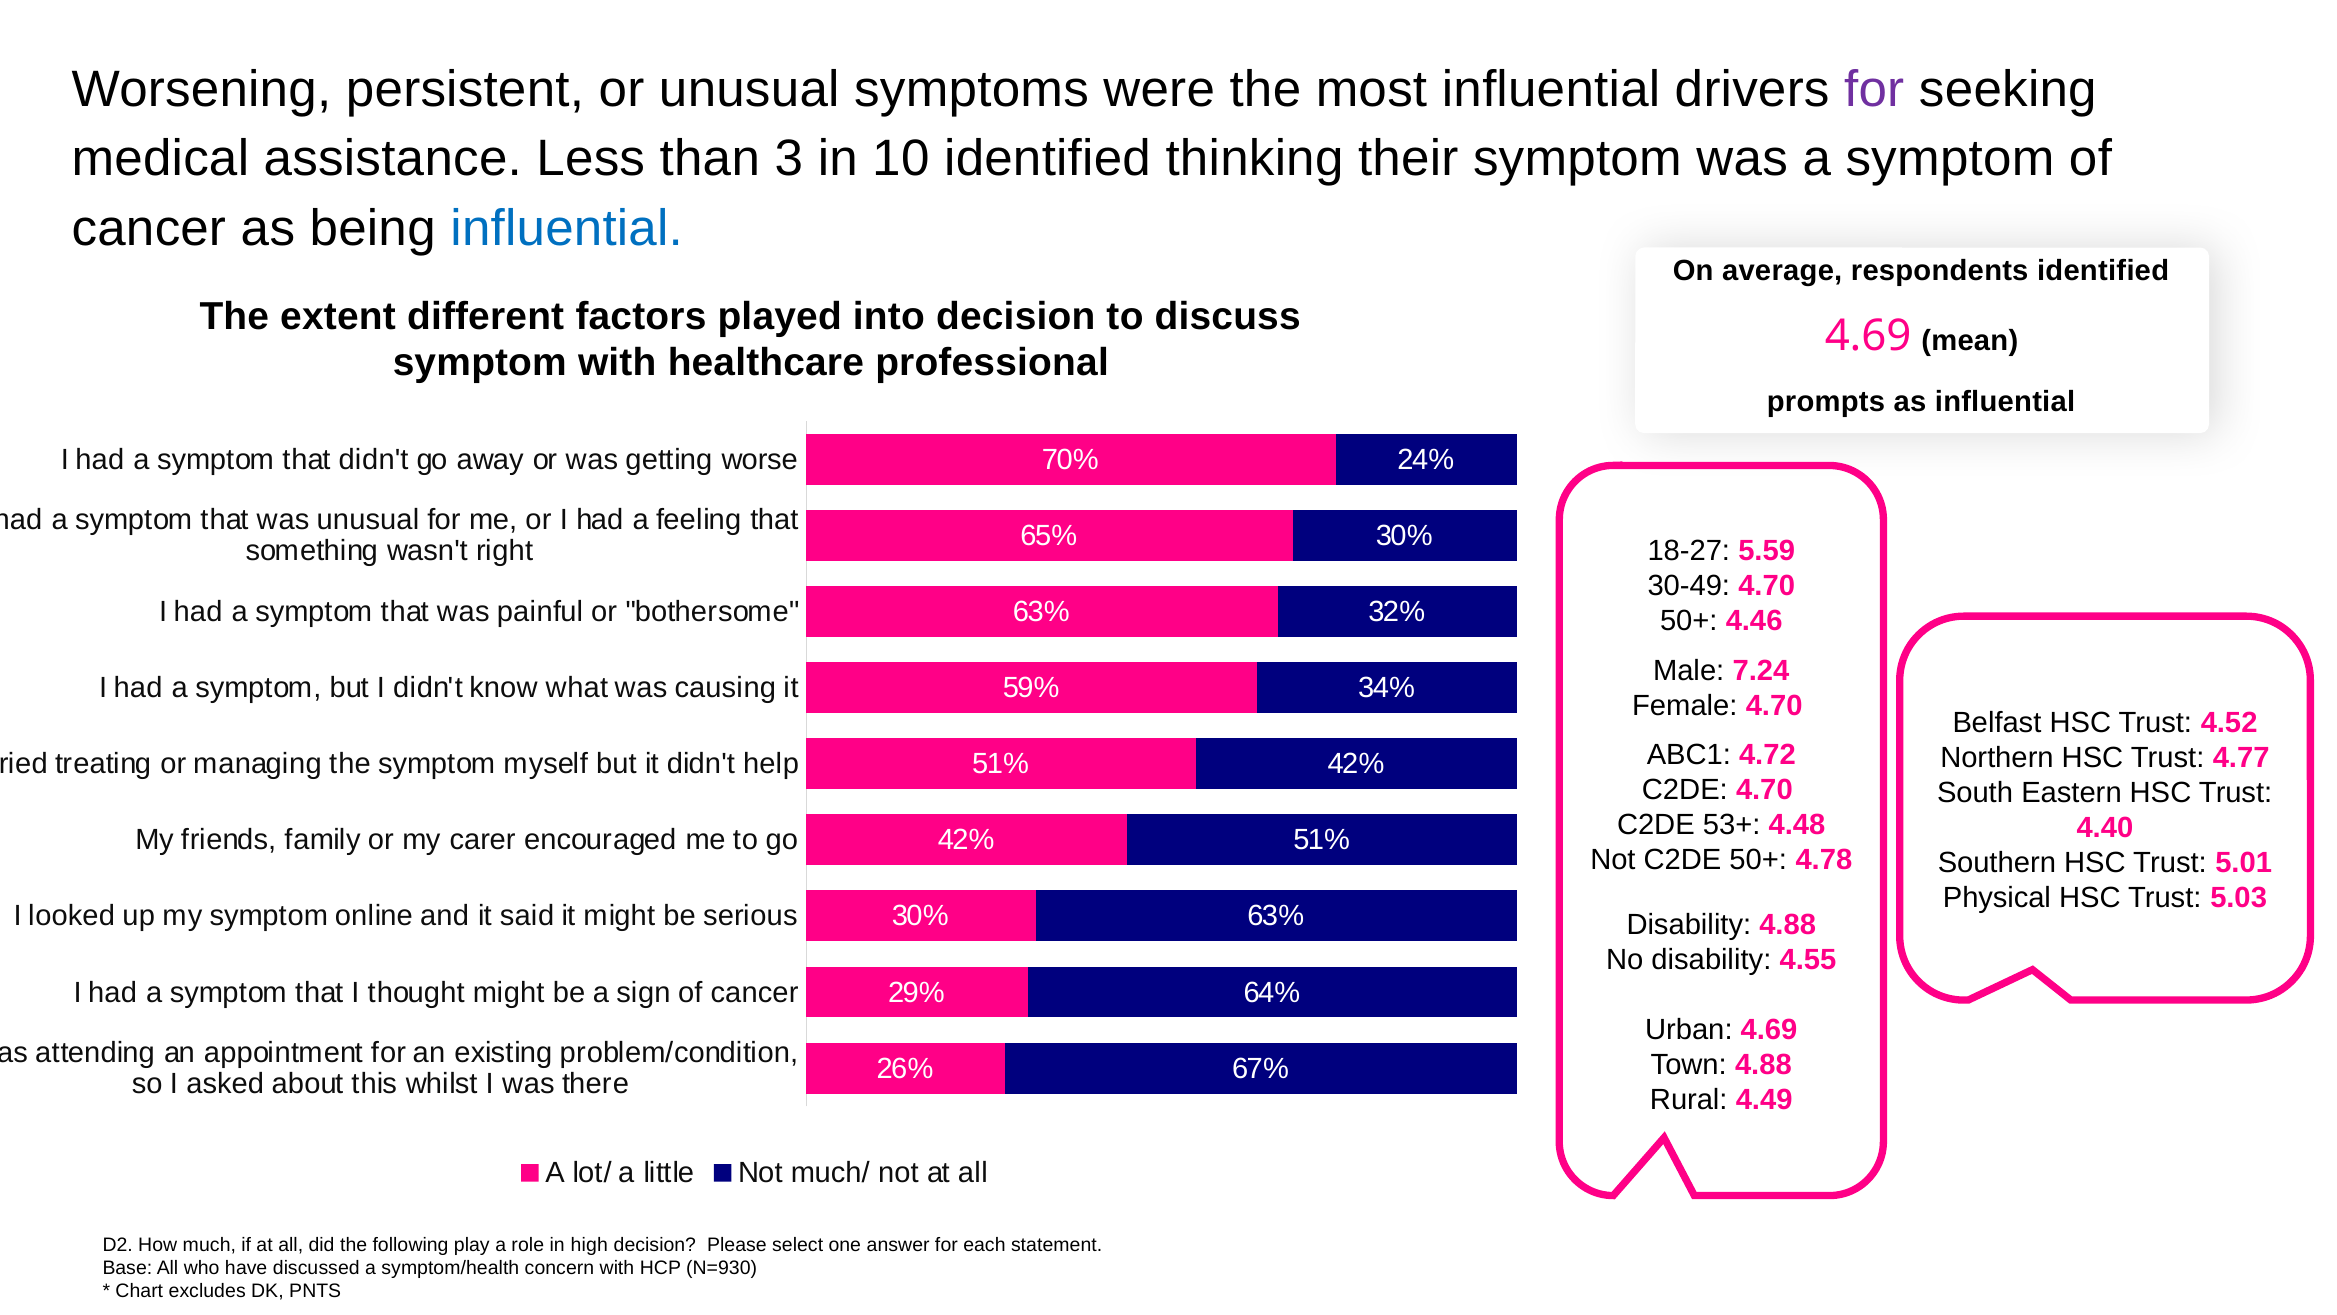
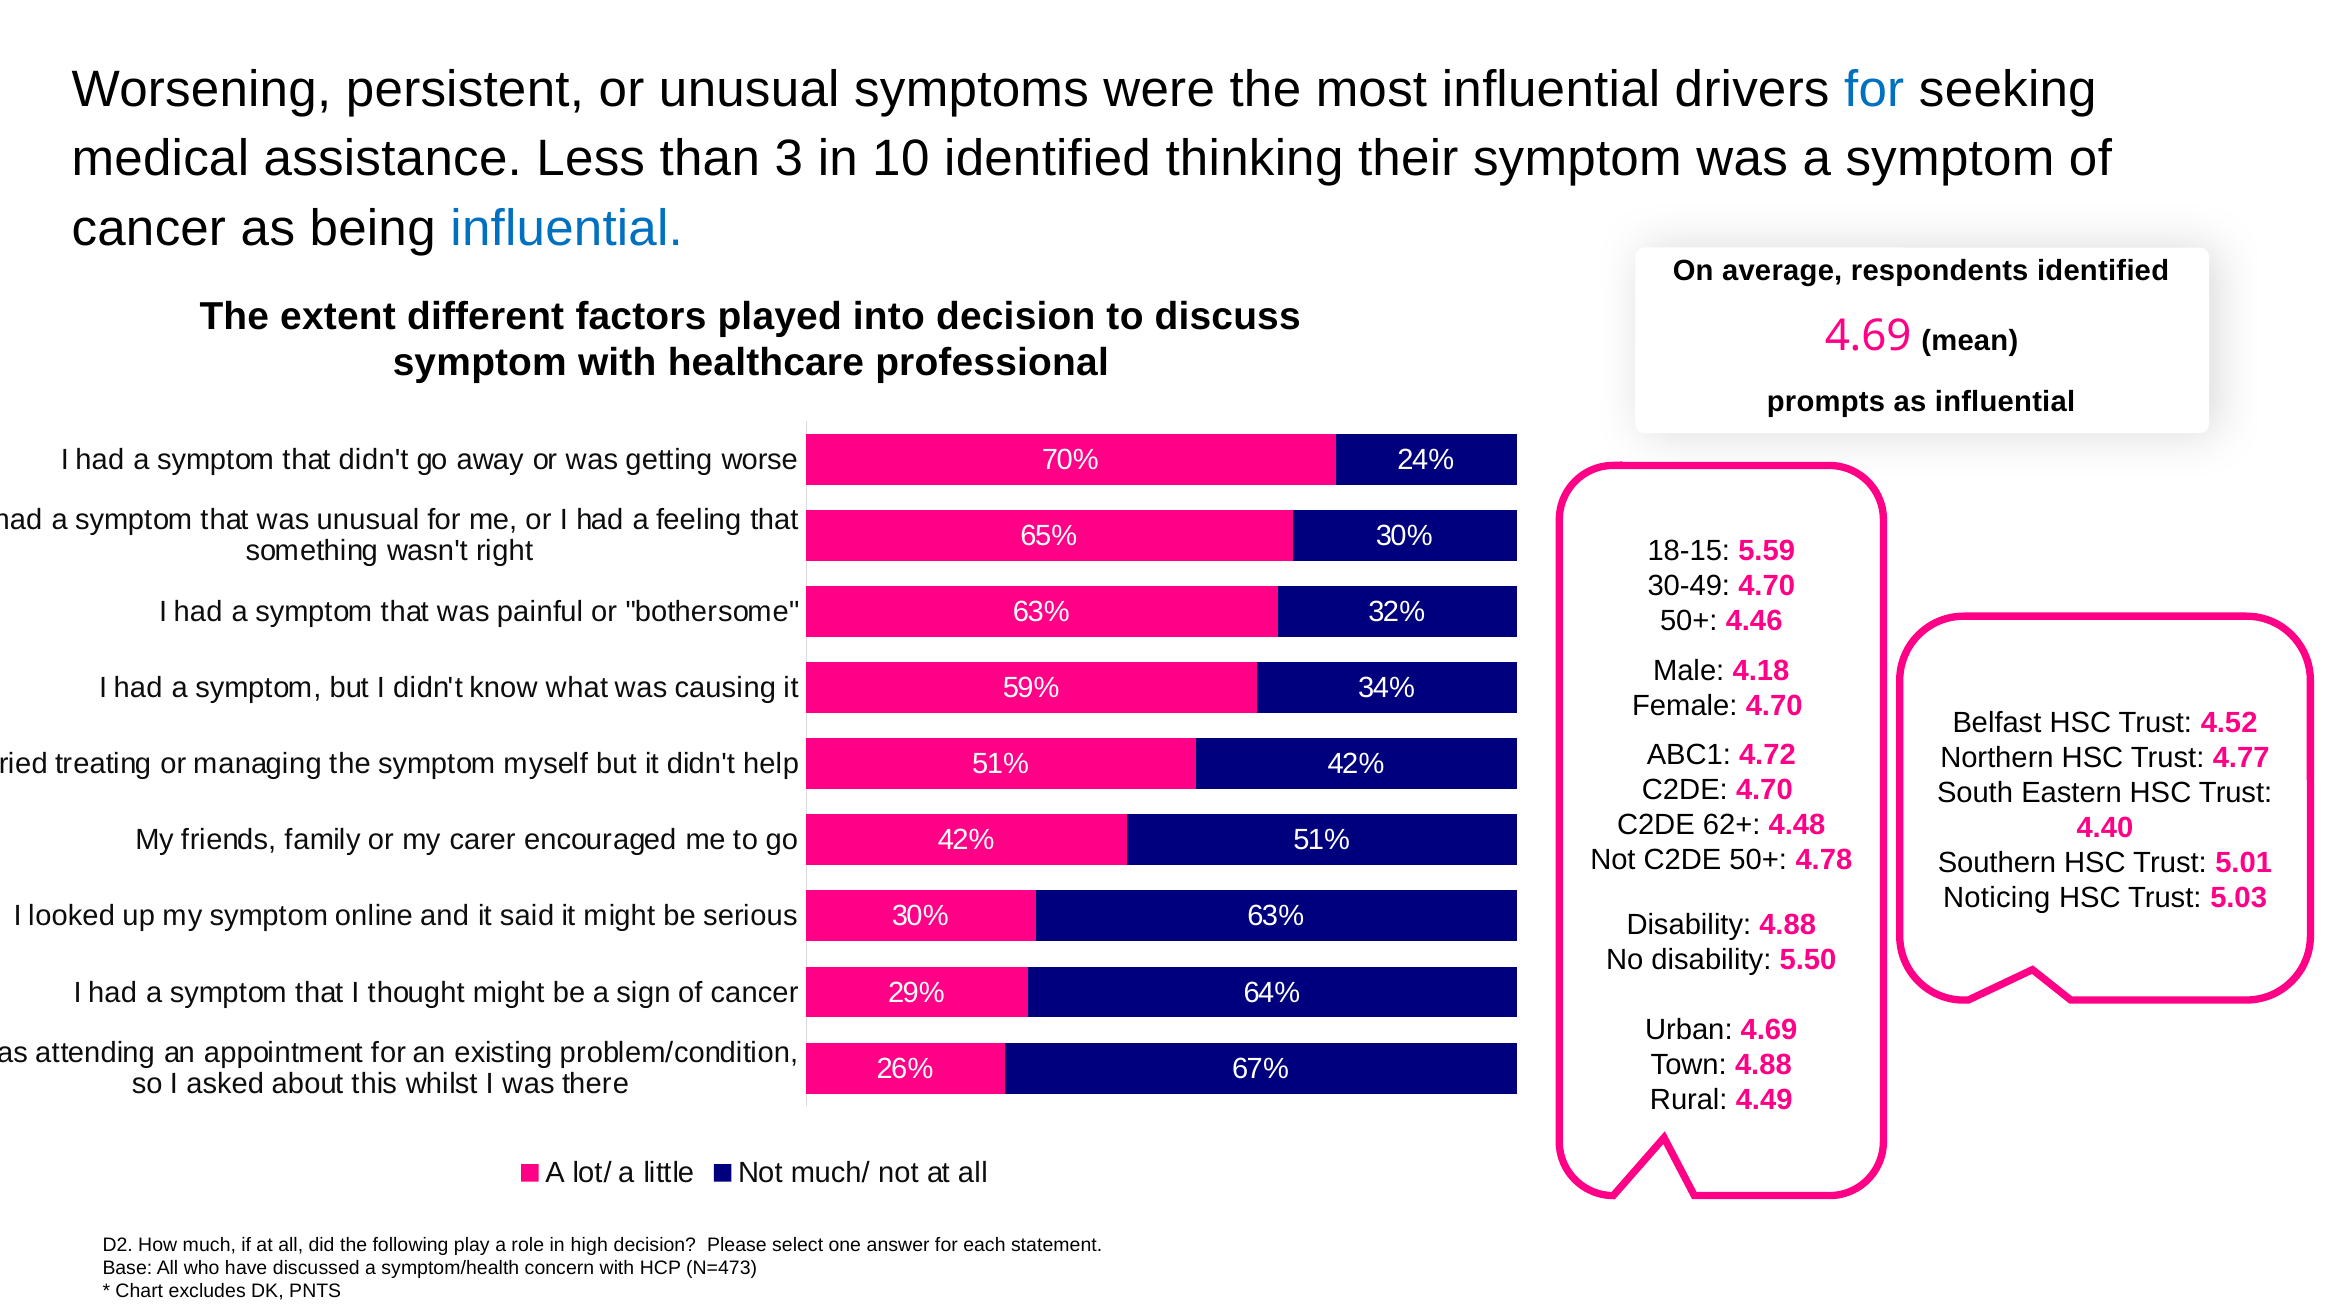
for at (1874, 90) colour: purple -> blue
18-27: 18-27 -> 18-15
7.24: 7.24 -> 4.18
53+: 53+ -> 62+
Physical: Physical -> Noticing
4.55: 4.55 -> 5.50
N=930: N=930 -> N=473
